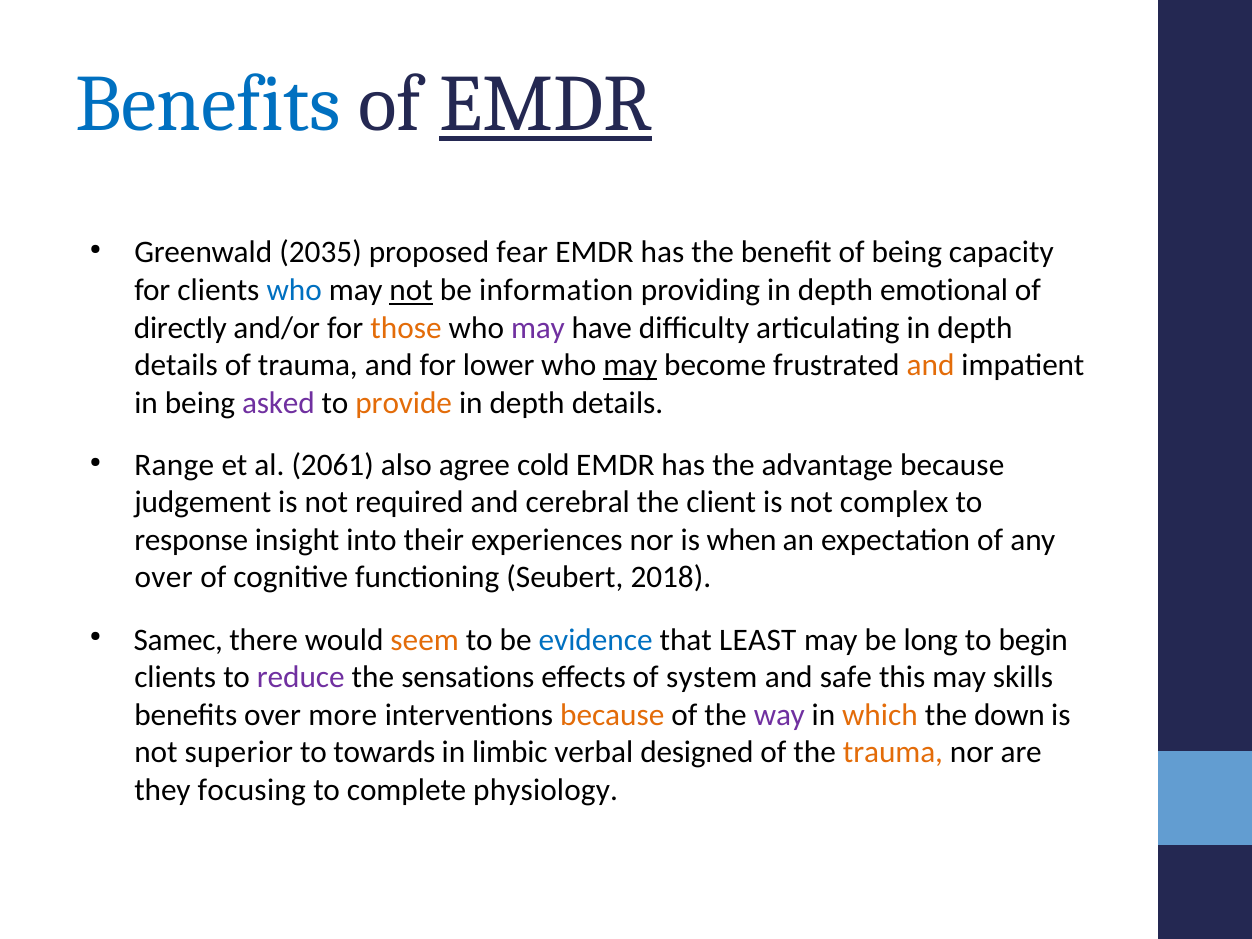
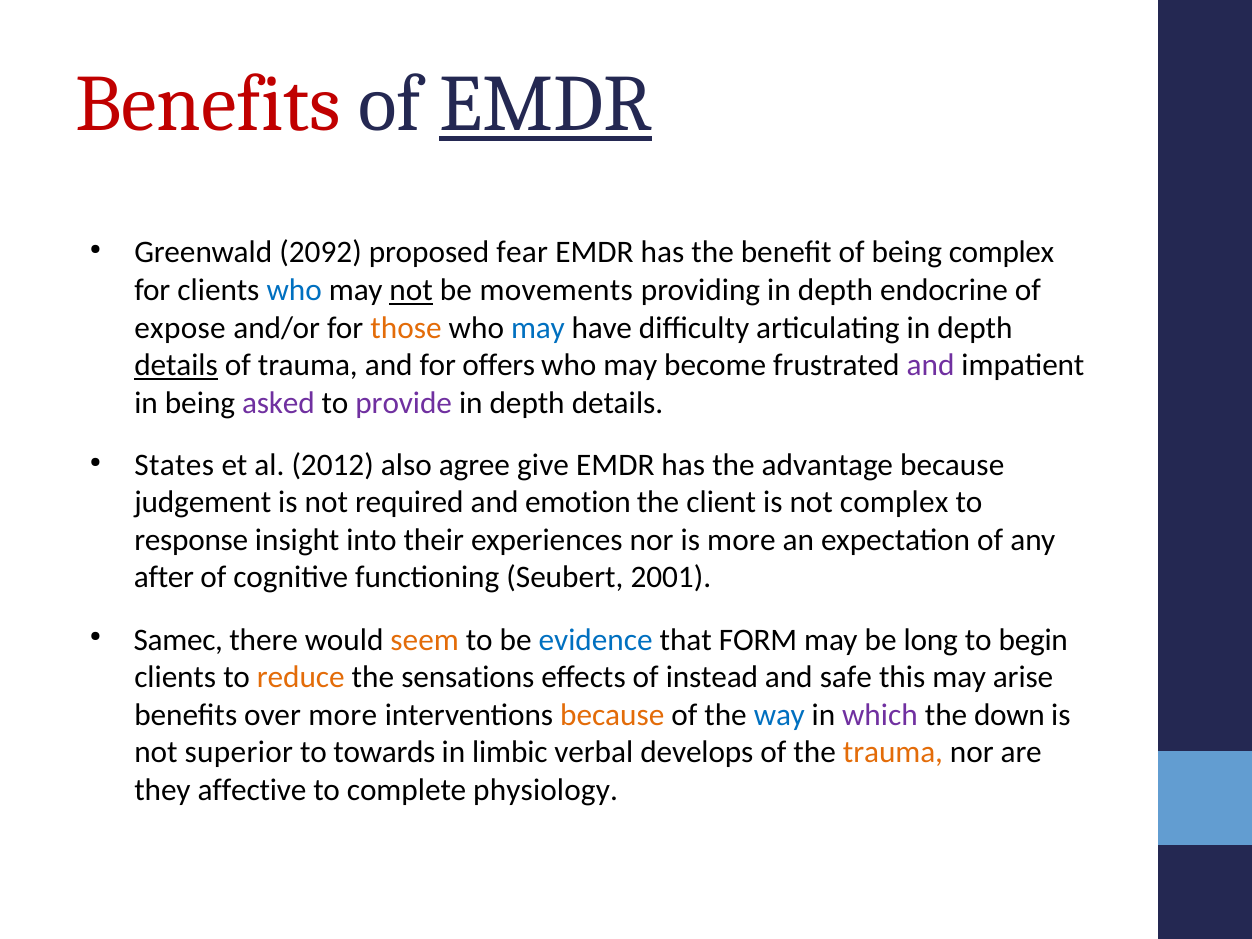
Benefits at (208, 104) colour: blue -> red
2035: 2035 -> 2092
being capacity: capacity -> complex
information: information -> movements
emotional: emotional -> endocrine
directly: directly -> expose
may at (538, 328) colour: purple -> blue
details at (176, 365) underline: none -> present
lower: lower -> offers
may at (630, 365) underline: present -> none
and at (931, 365) colour: orange -> purple
provide colour: orange -> purple
Range: Range -> States
2061: 2061 -> 2012
cold: cold -> give
cerebral: cerebral -> emotion
is when: when -> more
over at (164, 578): over -> after
2018: 2018 -> 2001
LEAST: LEAST -> FORM
reduce colour: purple -> orange
system: system -> instead
skills: skills -> arise
way colour: purple -> blue
which colour: orange -> purple
designed: designed -> develops
focusing: focusing -> affective
